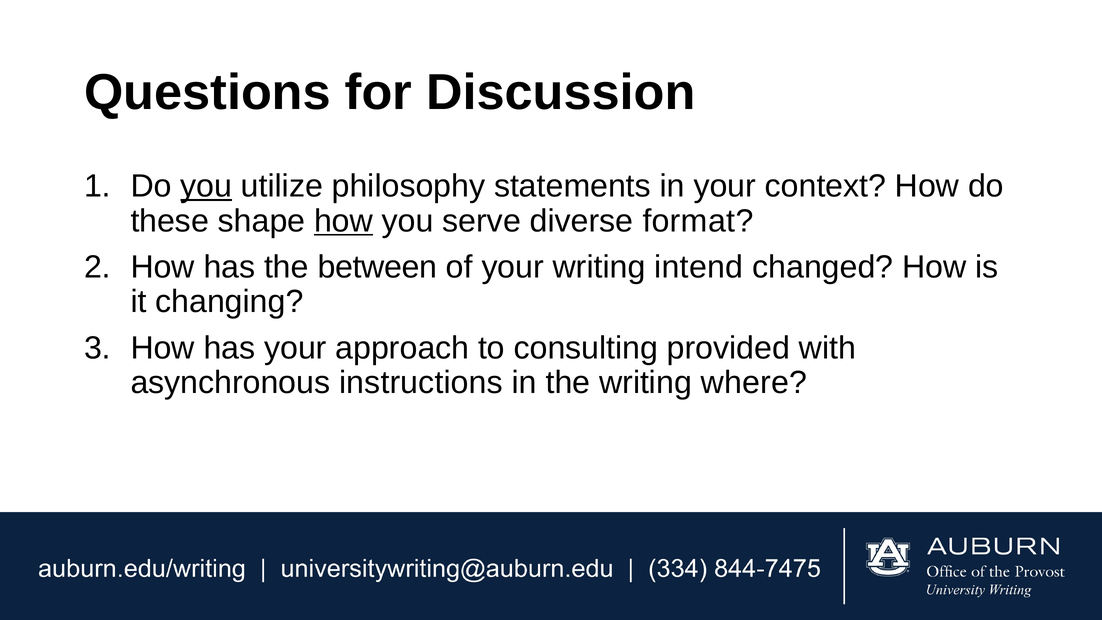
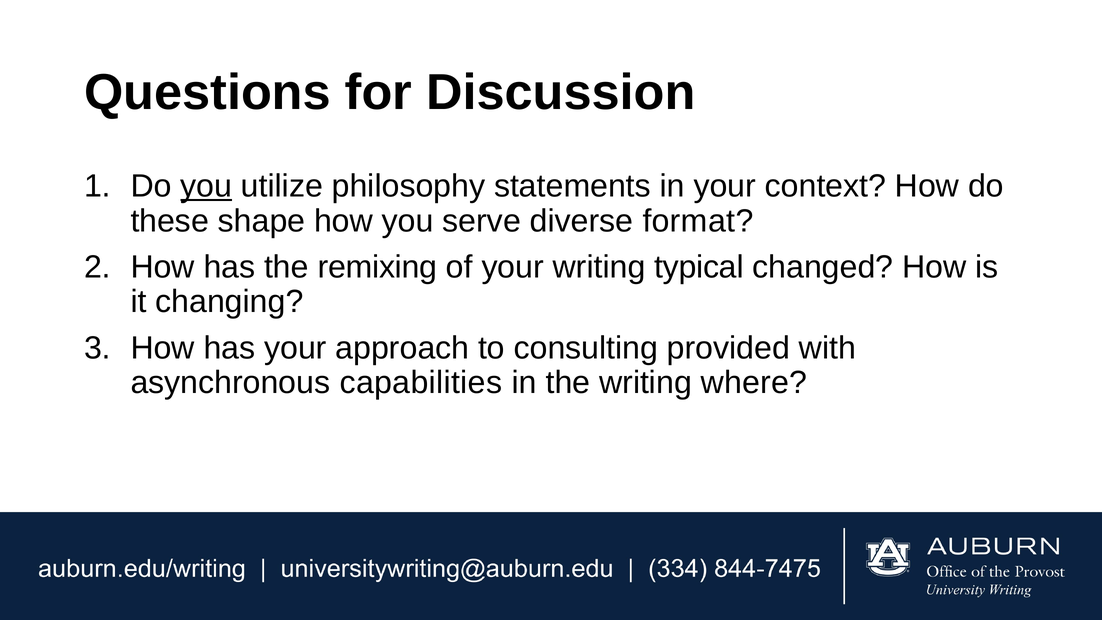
how at (344, 221) underline: present -> none
between: between -> remixing
intend: intend -> typical
instructions: instructions -> capabilities
